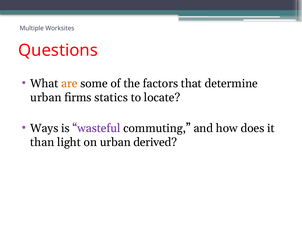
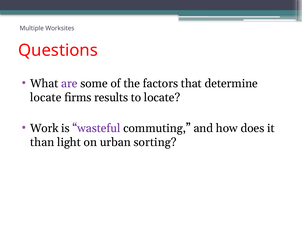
are colour: orange -> purple
urban at (46, 98): urban -> locate
statics: statics -> results
Ways: Ways -> Work
derived: derived -> sorting
